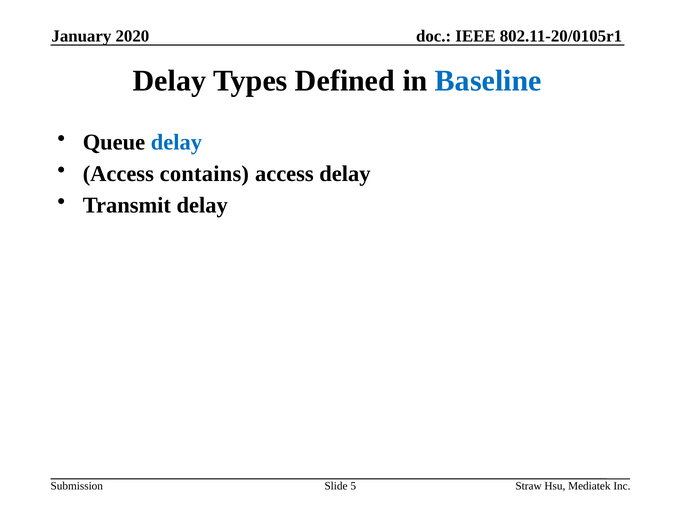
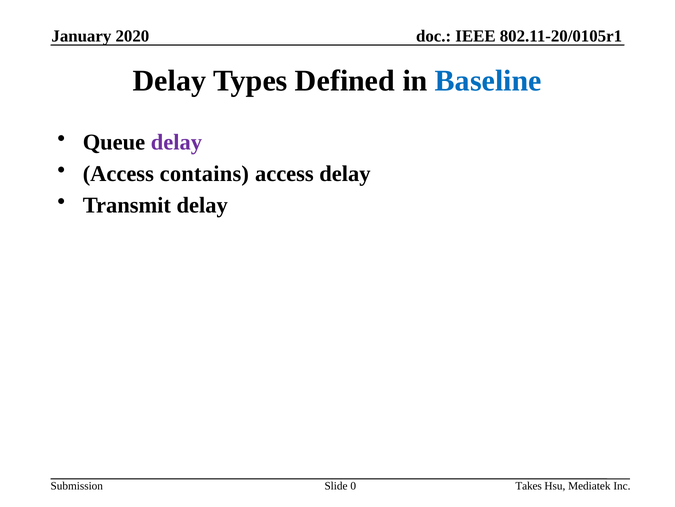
delay at (176, 142) colour: blue -> purple
5: 5 -> 0
Straw: Straw -> Takes
